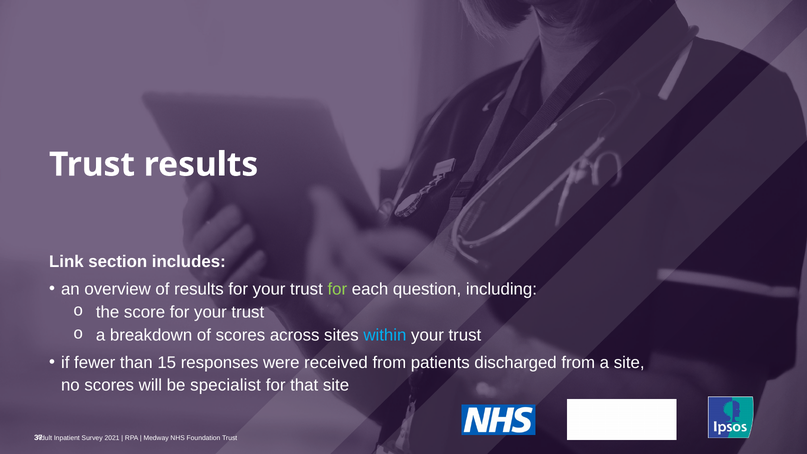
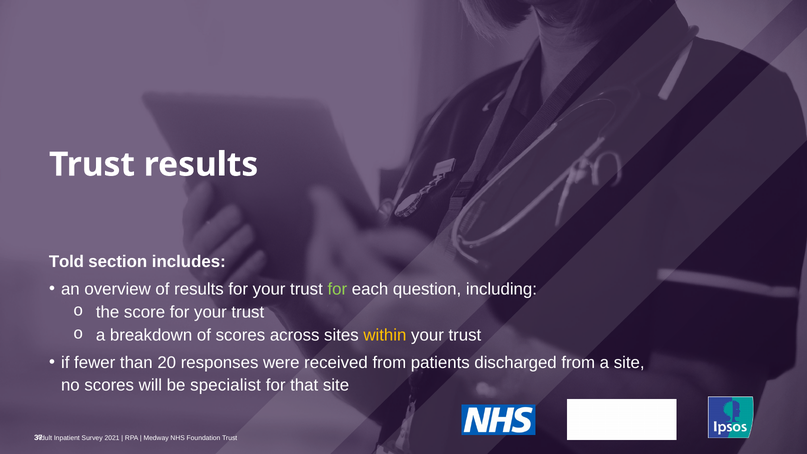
Link: Link -> Told
within colour: light blue -> yellow
15: 15 -> 20
